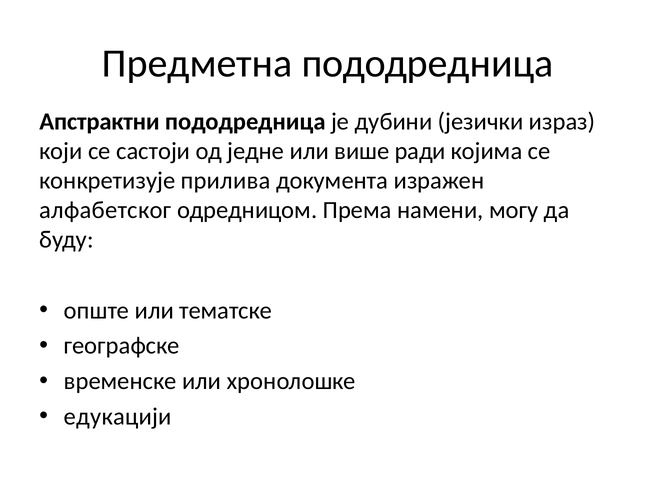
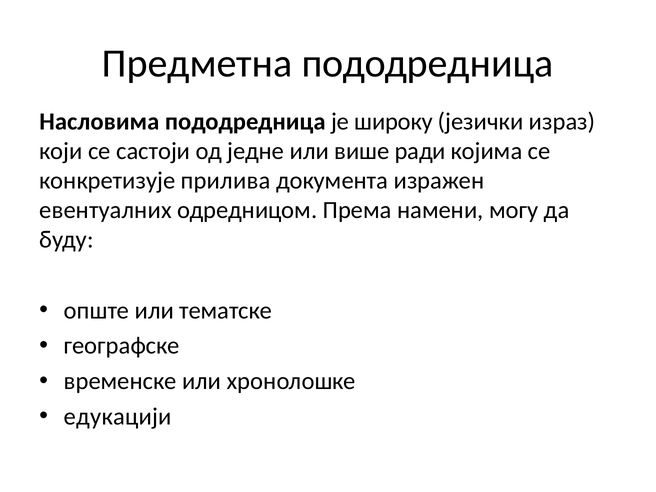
Апстрактни: Апстрактни -> Насловима
дубини: дубини -> широку
алфабетског: алфабетског -> евентуалних
